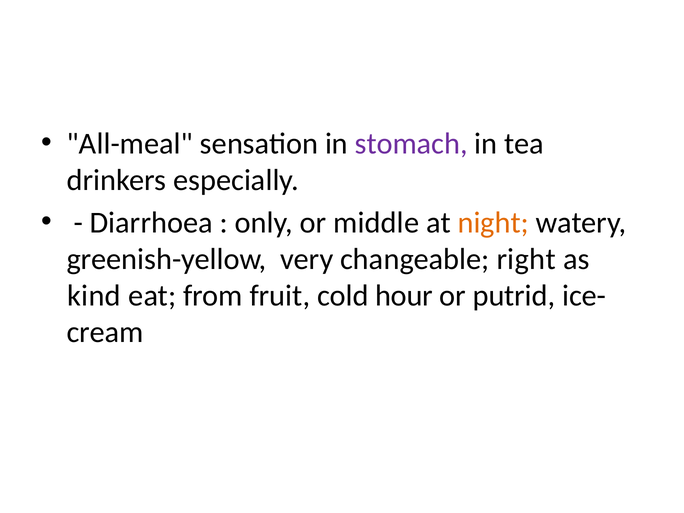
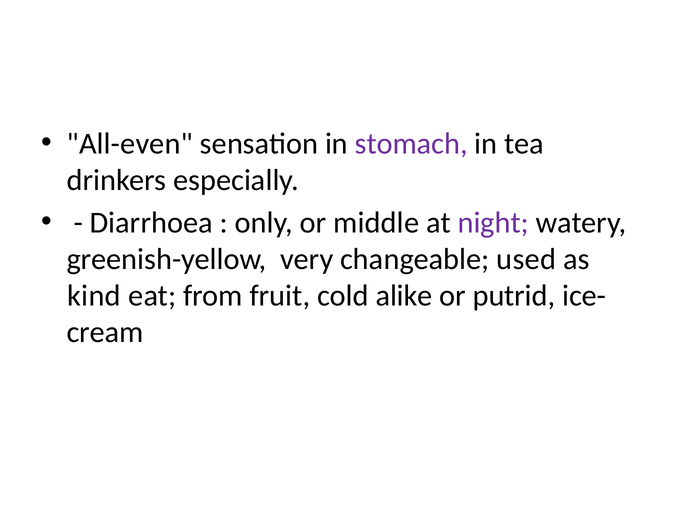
All-meal: All-meal -> All-even
night colour: orange -> purple
right: right -> used
hour: hour -> alike
